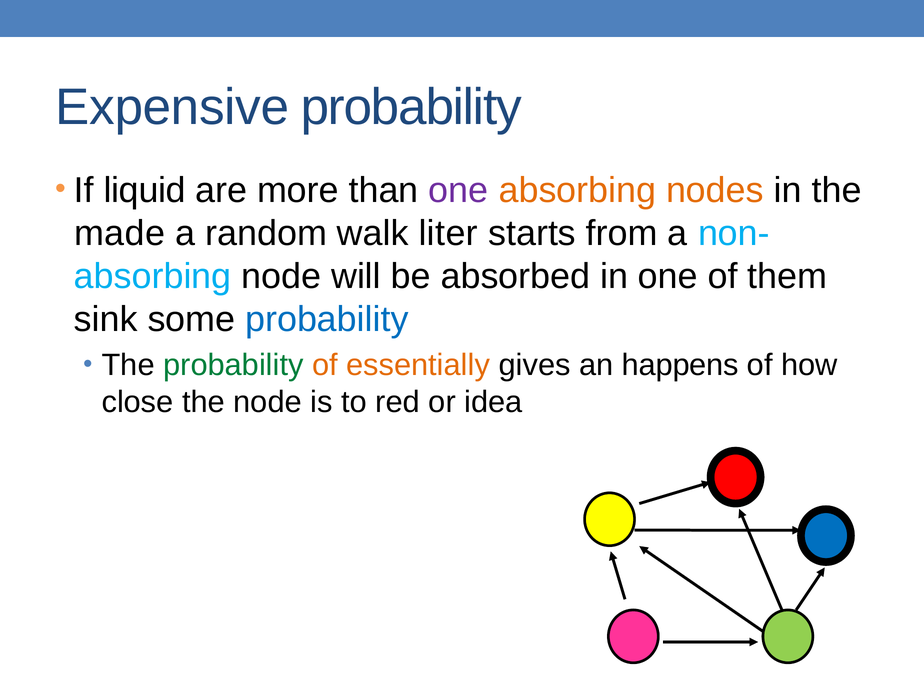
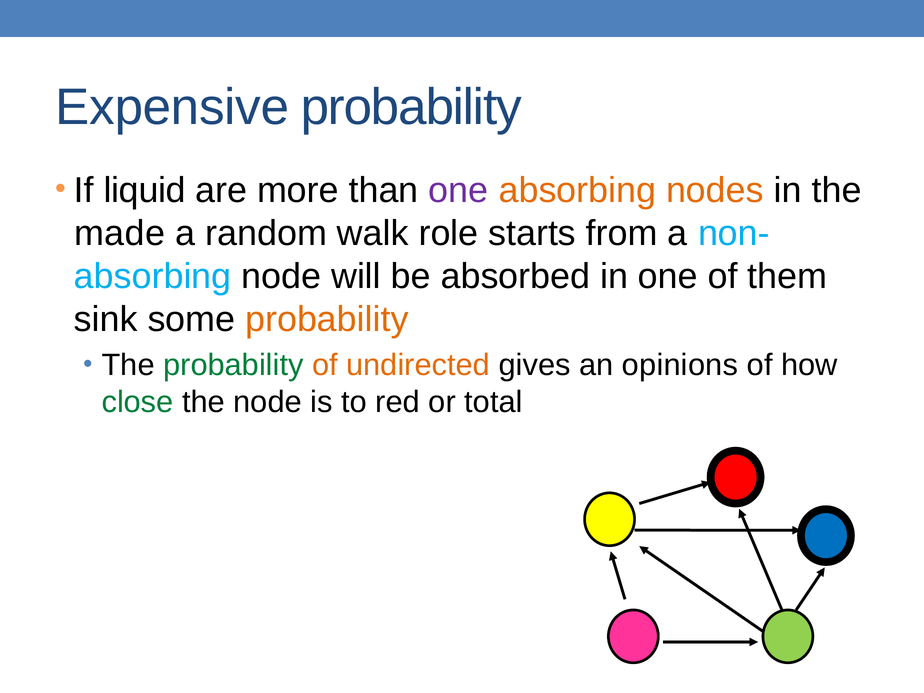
liter: liter -> role
probability at (327, 319) colour: blue -> orange
essentially: essentially -> undirected
happens: happens -> opinions
close colour: black -> green
idea: idea -> total
